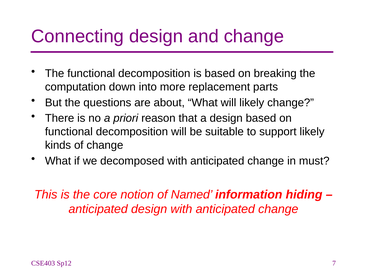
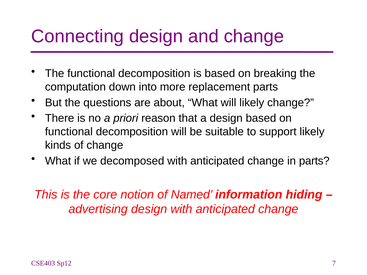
in must: must -> parts
anticipated at (98, 209): anticipated -> advertising
